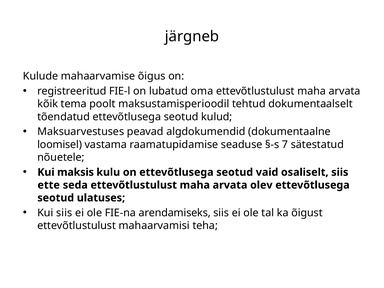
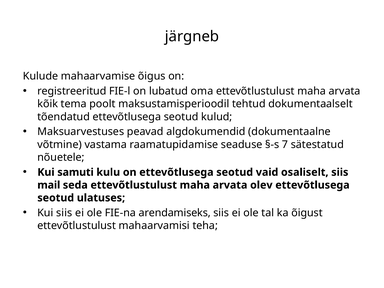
loomisel: loomisel -> võtmine
maksis: maksis -> samuti
ette: ette -> mail
